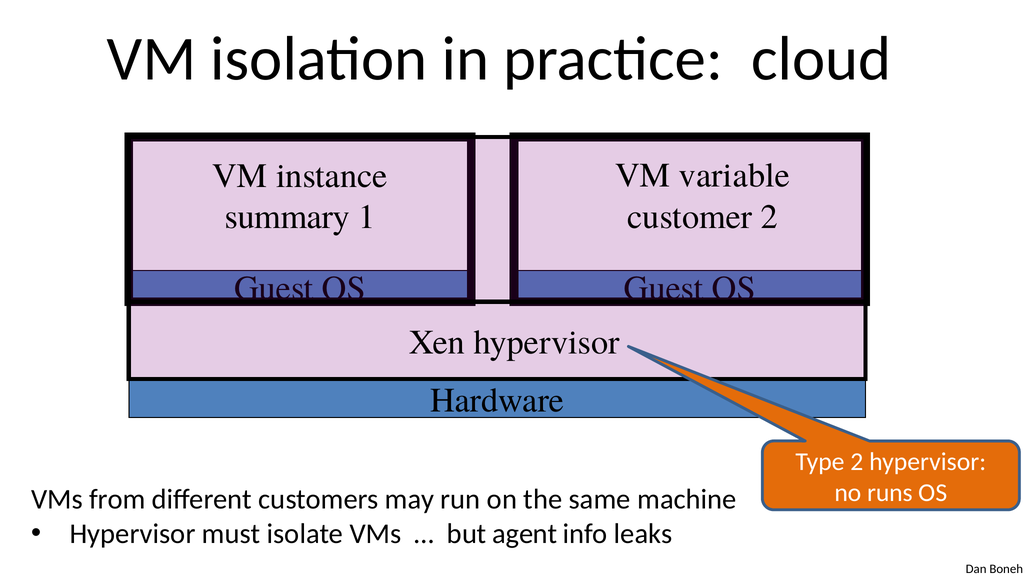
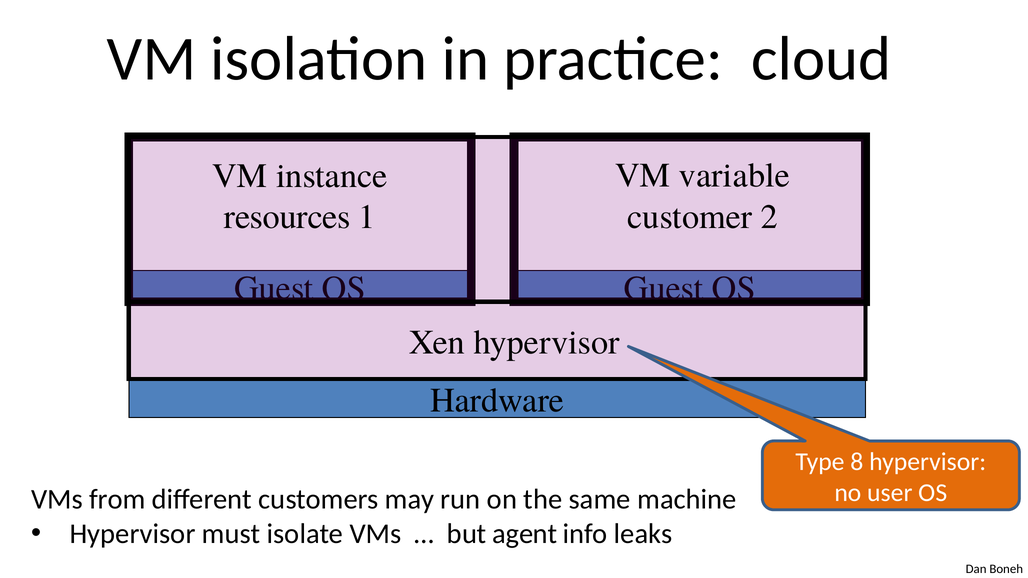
summary: summary -> resources
Type 2: 2 -> 8
runs: runs -> user
